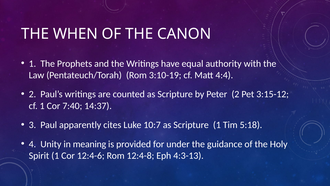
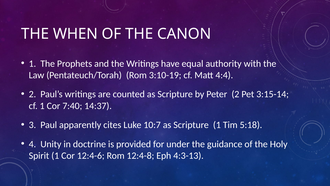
3:15-12: 3:15-12 -> 3:15-14
meaning: meaning -> doctrine
